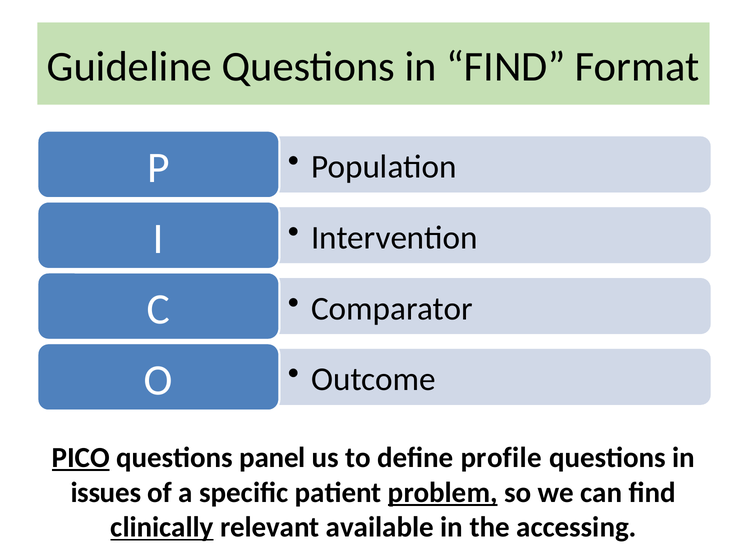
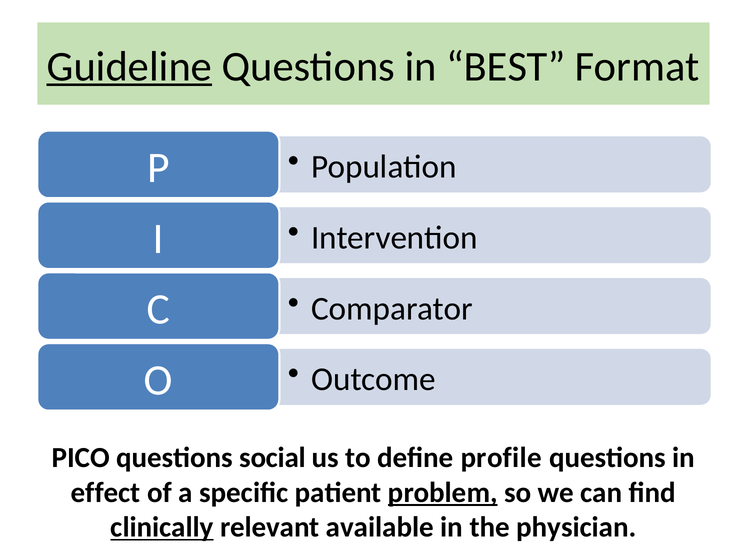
Guideline underline: none -> present
in FIND: FIND -> BEST
PICO underline: present -> none
panel: panel -> social
issues: issues -> effect
accessing: accessing -> physician
